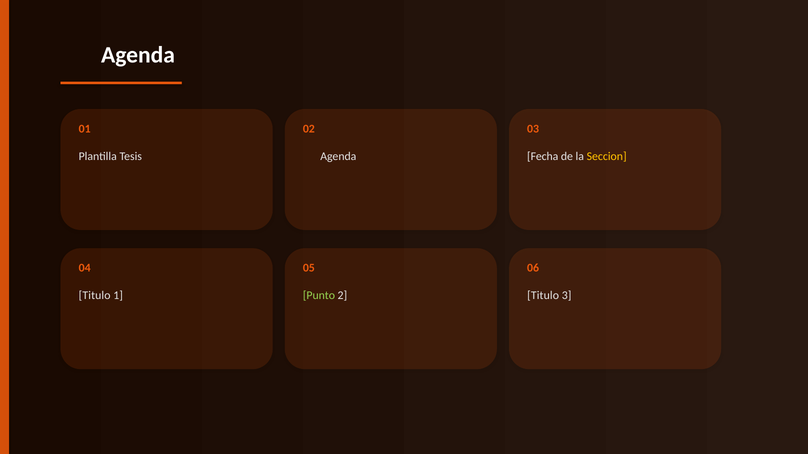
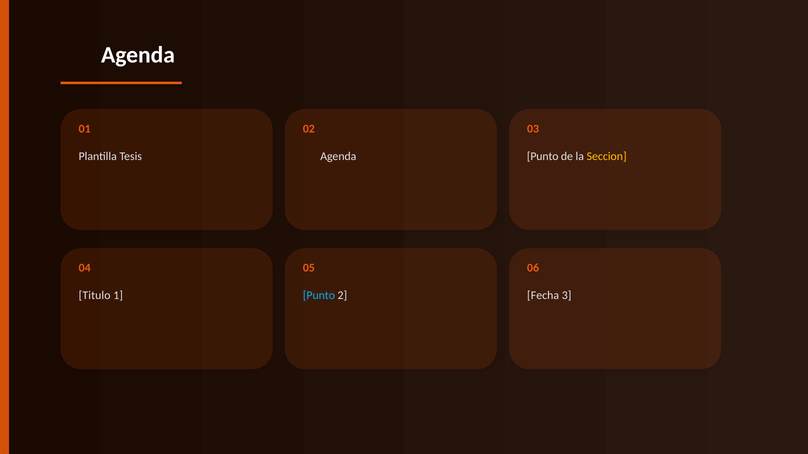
Fecha at (543, 156): Fecha -> Punto
Punto at (319, 296) colour: light green -> light blue
Titulo at (543, 296): Titulo -> Fecha
